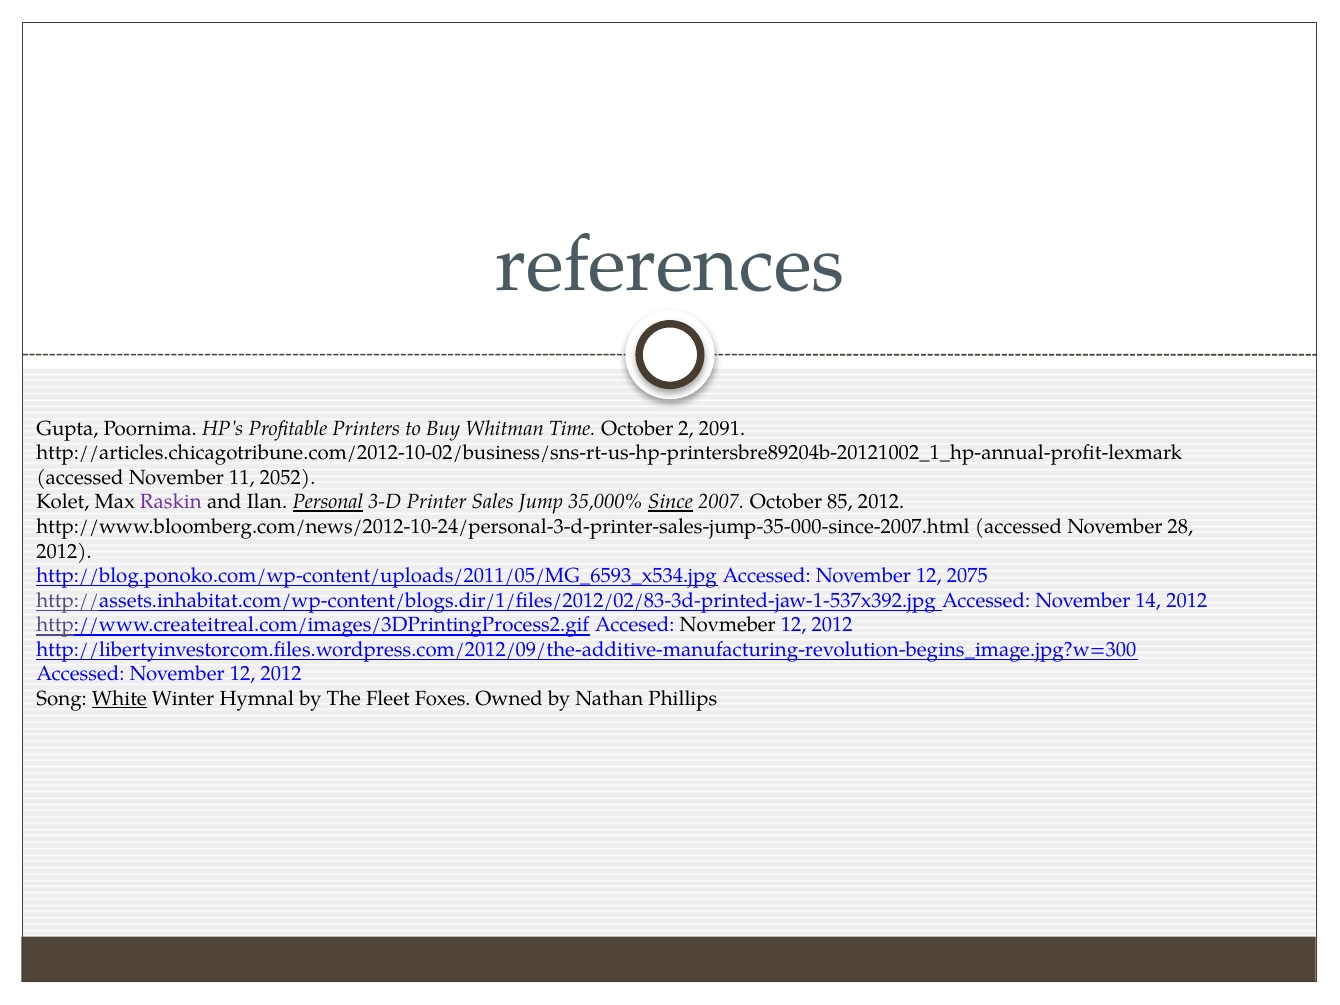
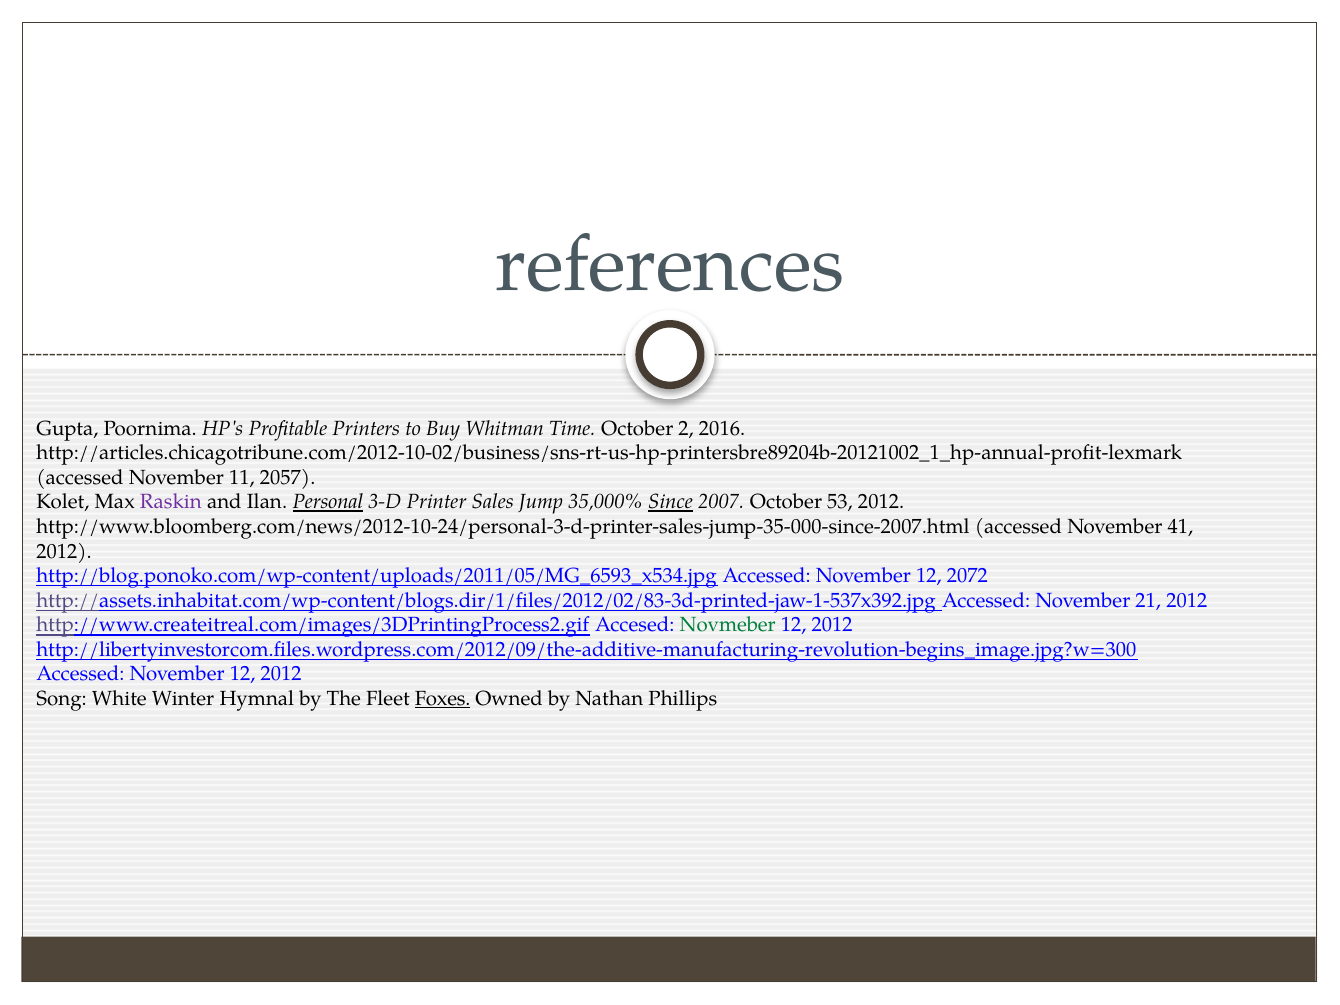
2091: 2091 -> 2016
2052: 2052 -> 2057
85: 85 -> 53
28: 28 -> 41
2075: 2075 -> 2072
14: 14 -> 21
Novmeber colour: black -> green
White underline: present -> none
Foxes underline: none -> present
